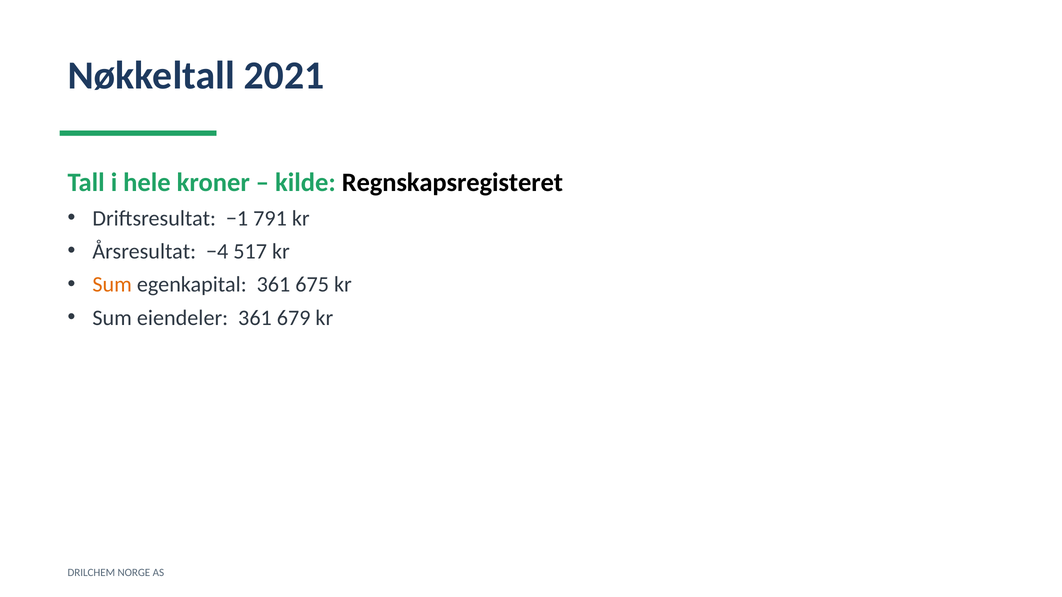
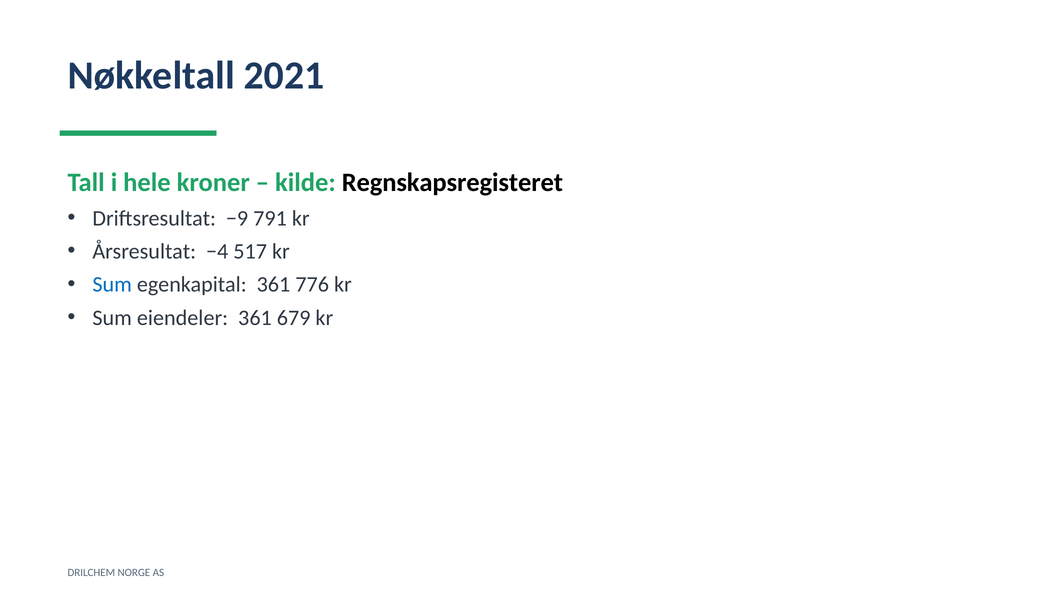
−1: −1 -> −9
Sum at (112, 285) colour: orange -> blue
675: 675 -> 776
